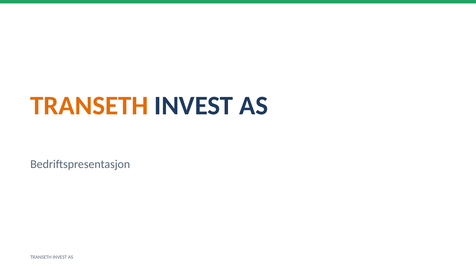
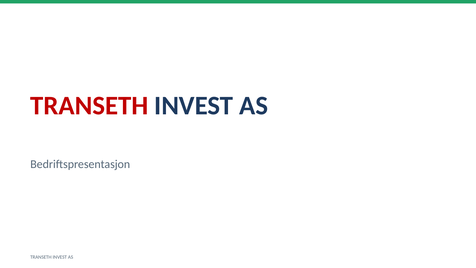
TRANSETH at (89, 106) colour: orange -> red
